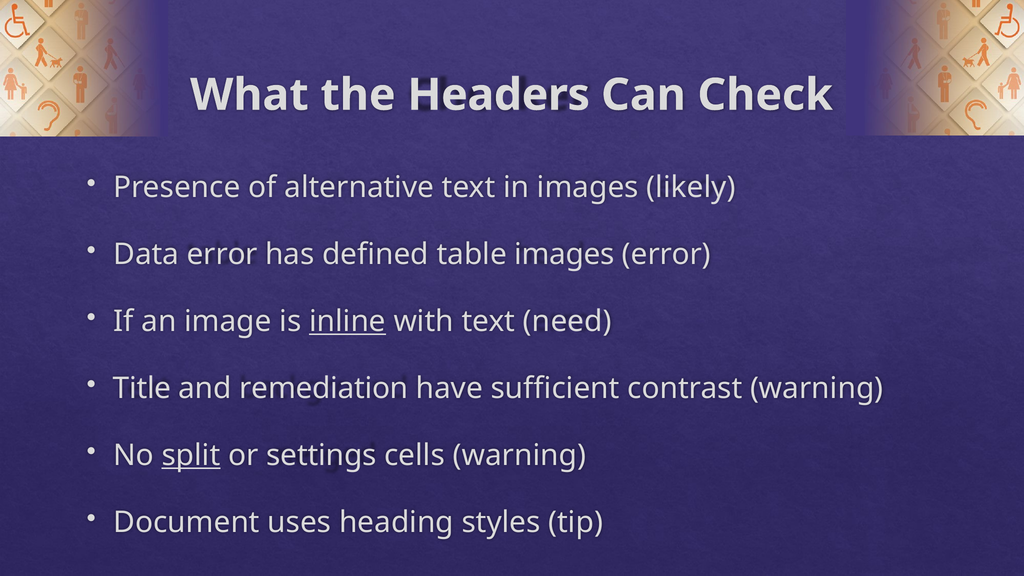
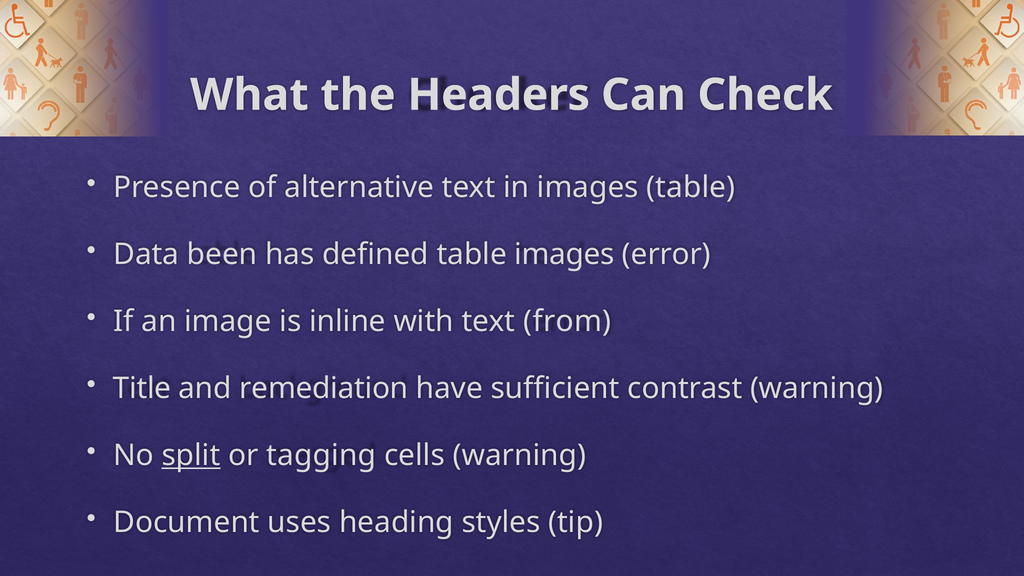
images likely: likely -> table
Data error: error -> been
inline underline: present -> none
need: need -> from
settings: settings -> tagging
